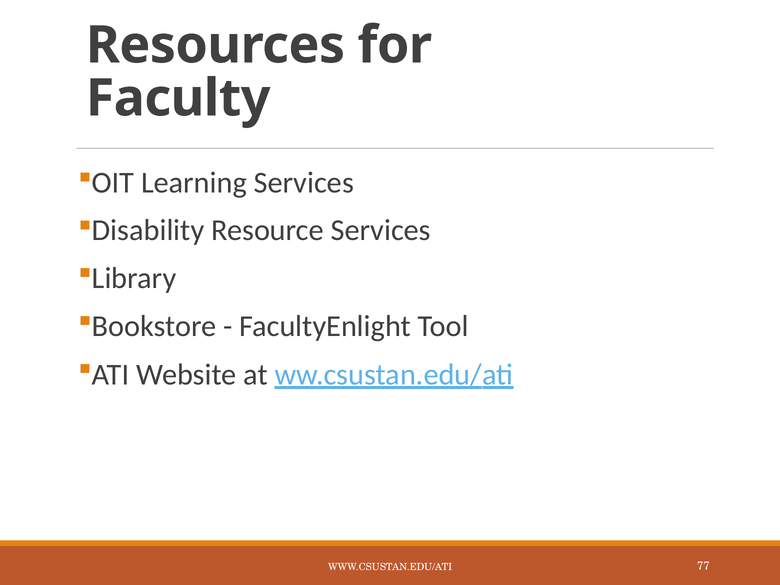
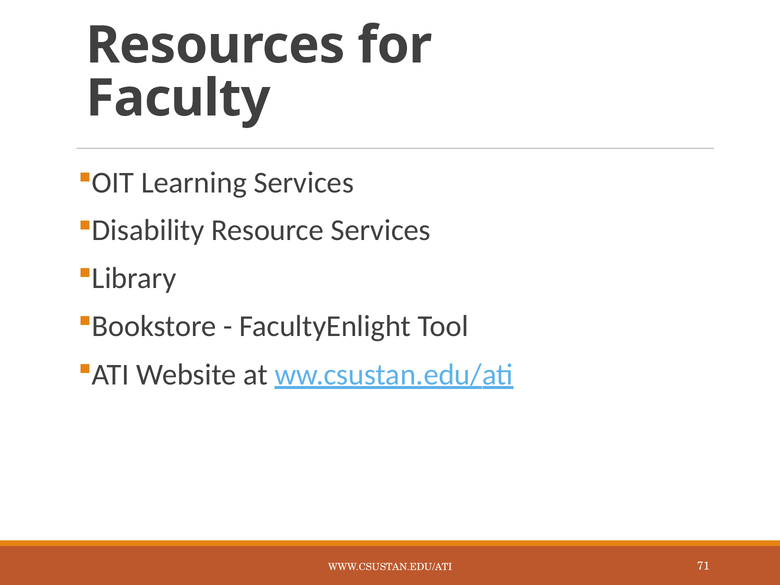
77: 77 -> 71
